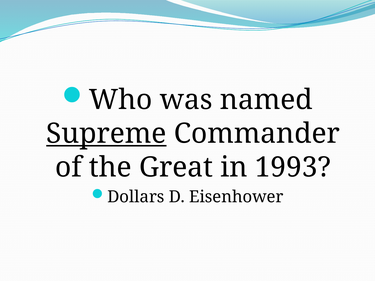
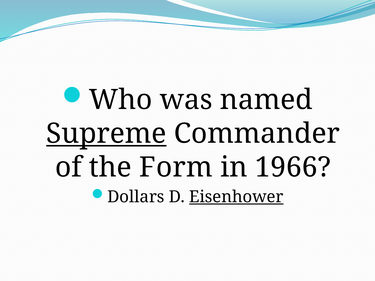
Great: Great -> Form
1993: 1993 -> 1966
Eisenhower underline: none -> present
